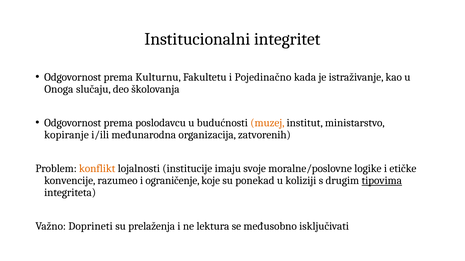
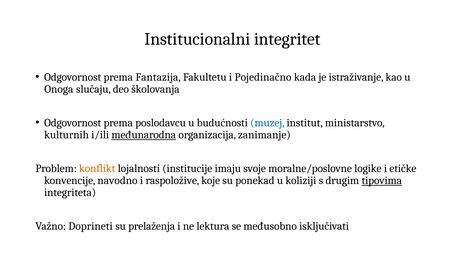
Kulturnu: Kulturnu -> Fantazija
muzej colour: orange -> blue
kopiranje: kopiranje -> kulturnih
međunarodna underline: none -> present
zatvorenih: zatvorenih -> zanimanje
razumeo: razumeo -> navodno
ograničenje: ograničenje -> raspoložive
